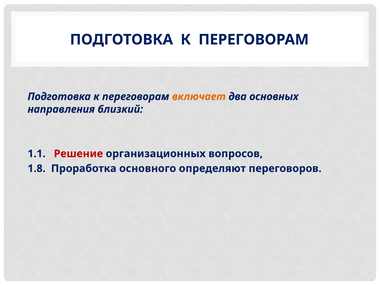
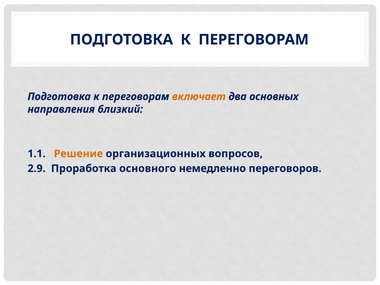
Решение colour: red -> orange
1.8: 1.8 -> 2.9
определяют: определяют -> немедленно
